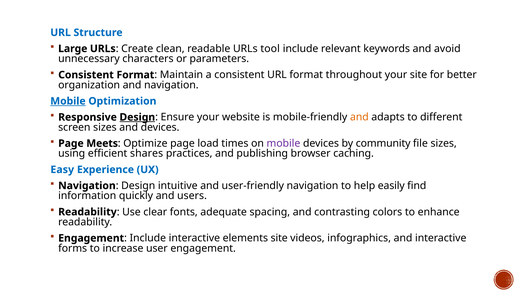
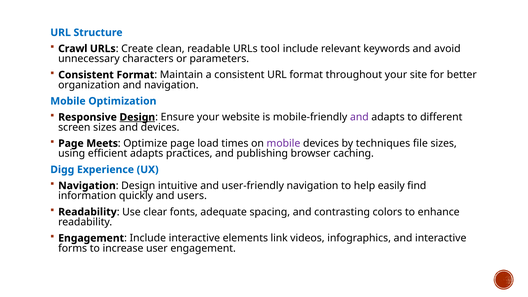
Large: Large -> Crawl
Mobile at (68, 101) underline: present -> none
and at (359, 117) colour: orange -> purple
community: community -> techniques
efficient shares: shares -> adapts
Easy: Easy -> Digg
elements site: site -> link
